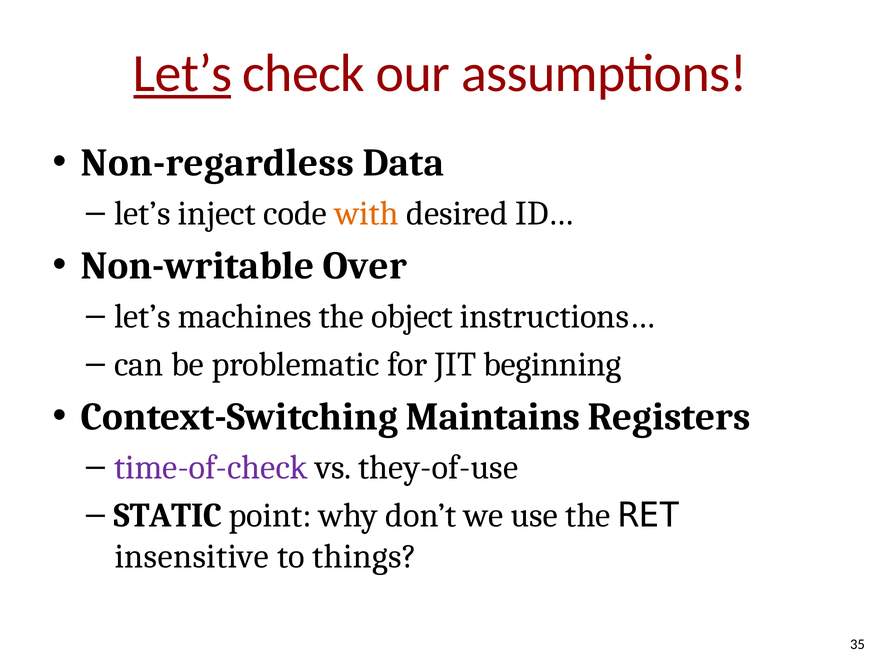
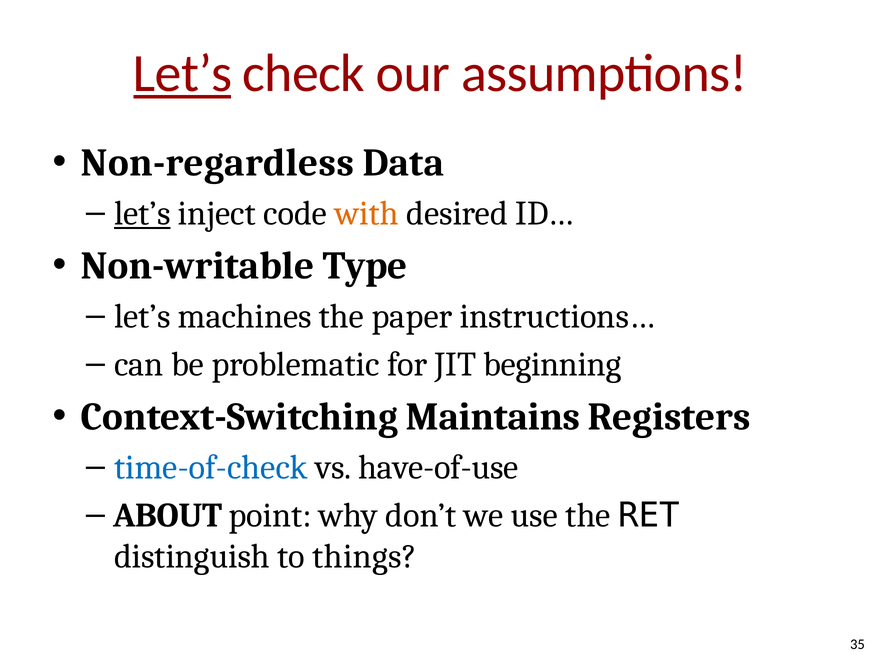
let’s at (142, 213) underline: none -> present
Over: Over -> Type
object: object -> paper
time-of-check colour: purple -> blue
they-of-use: they-of-use -> have-of-use
STATIC: STATIC -> ABOUT
insensitive: insensitive -> distinguish
